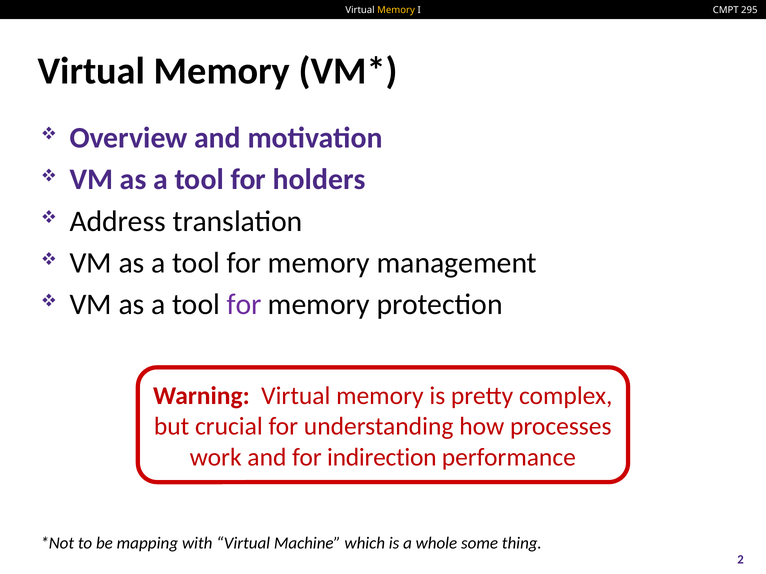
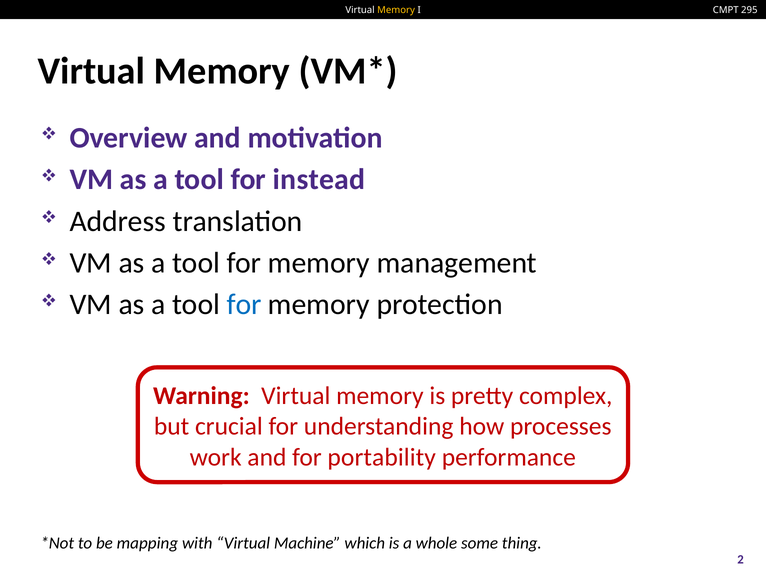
holders: holders -> instead
for at (244, 305) colour: purple -> blue
indirection: indirection -> portability
